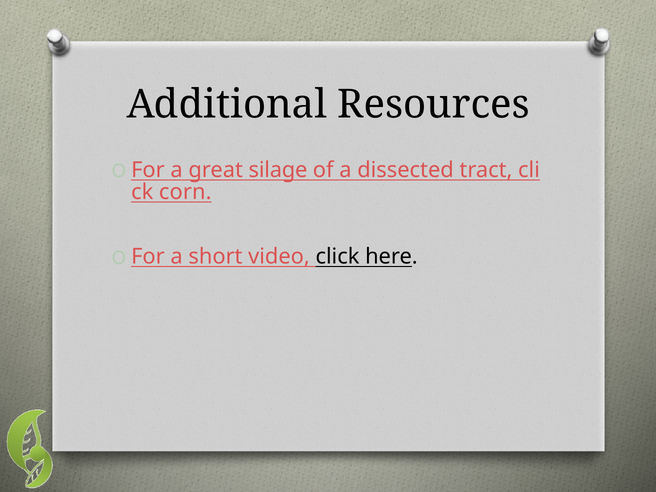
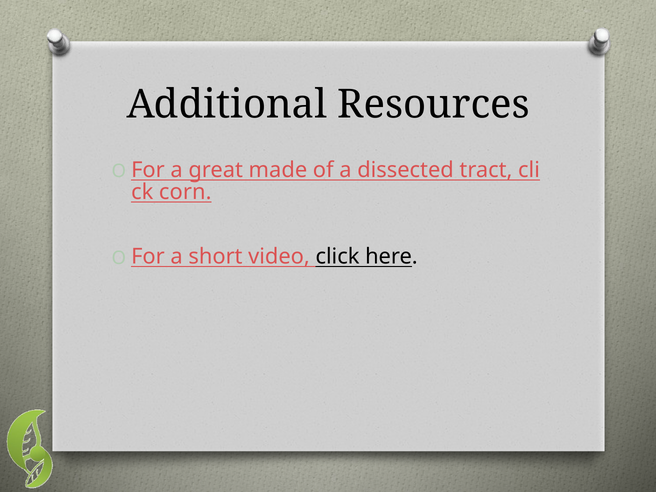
silage: silage -> made
